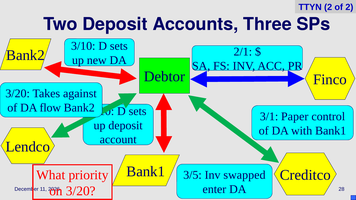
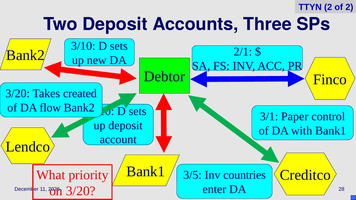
against: against -> created
swapped: swapped -> countries
